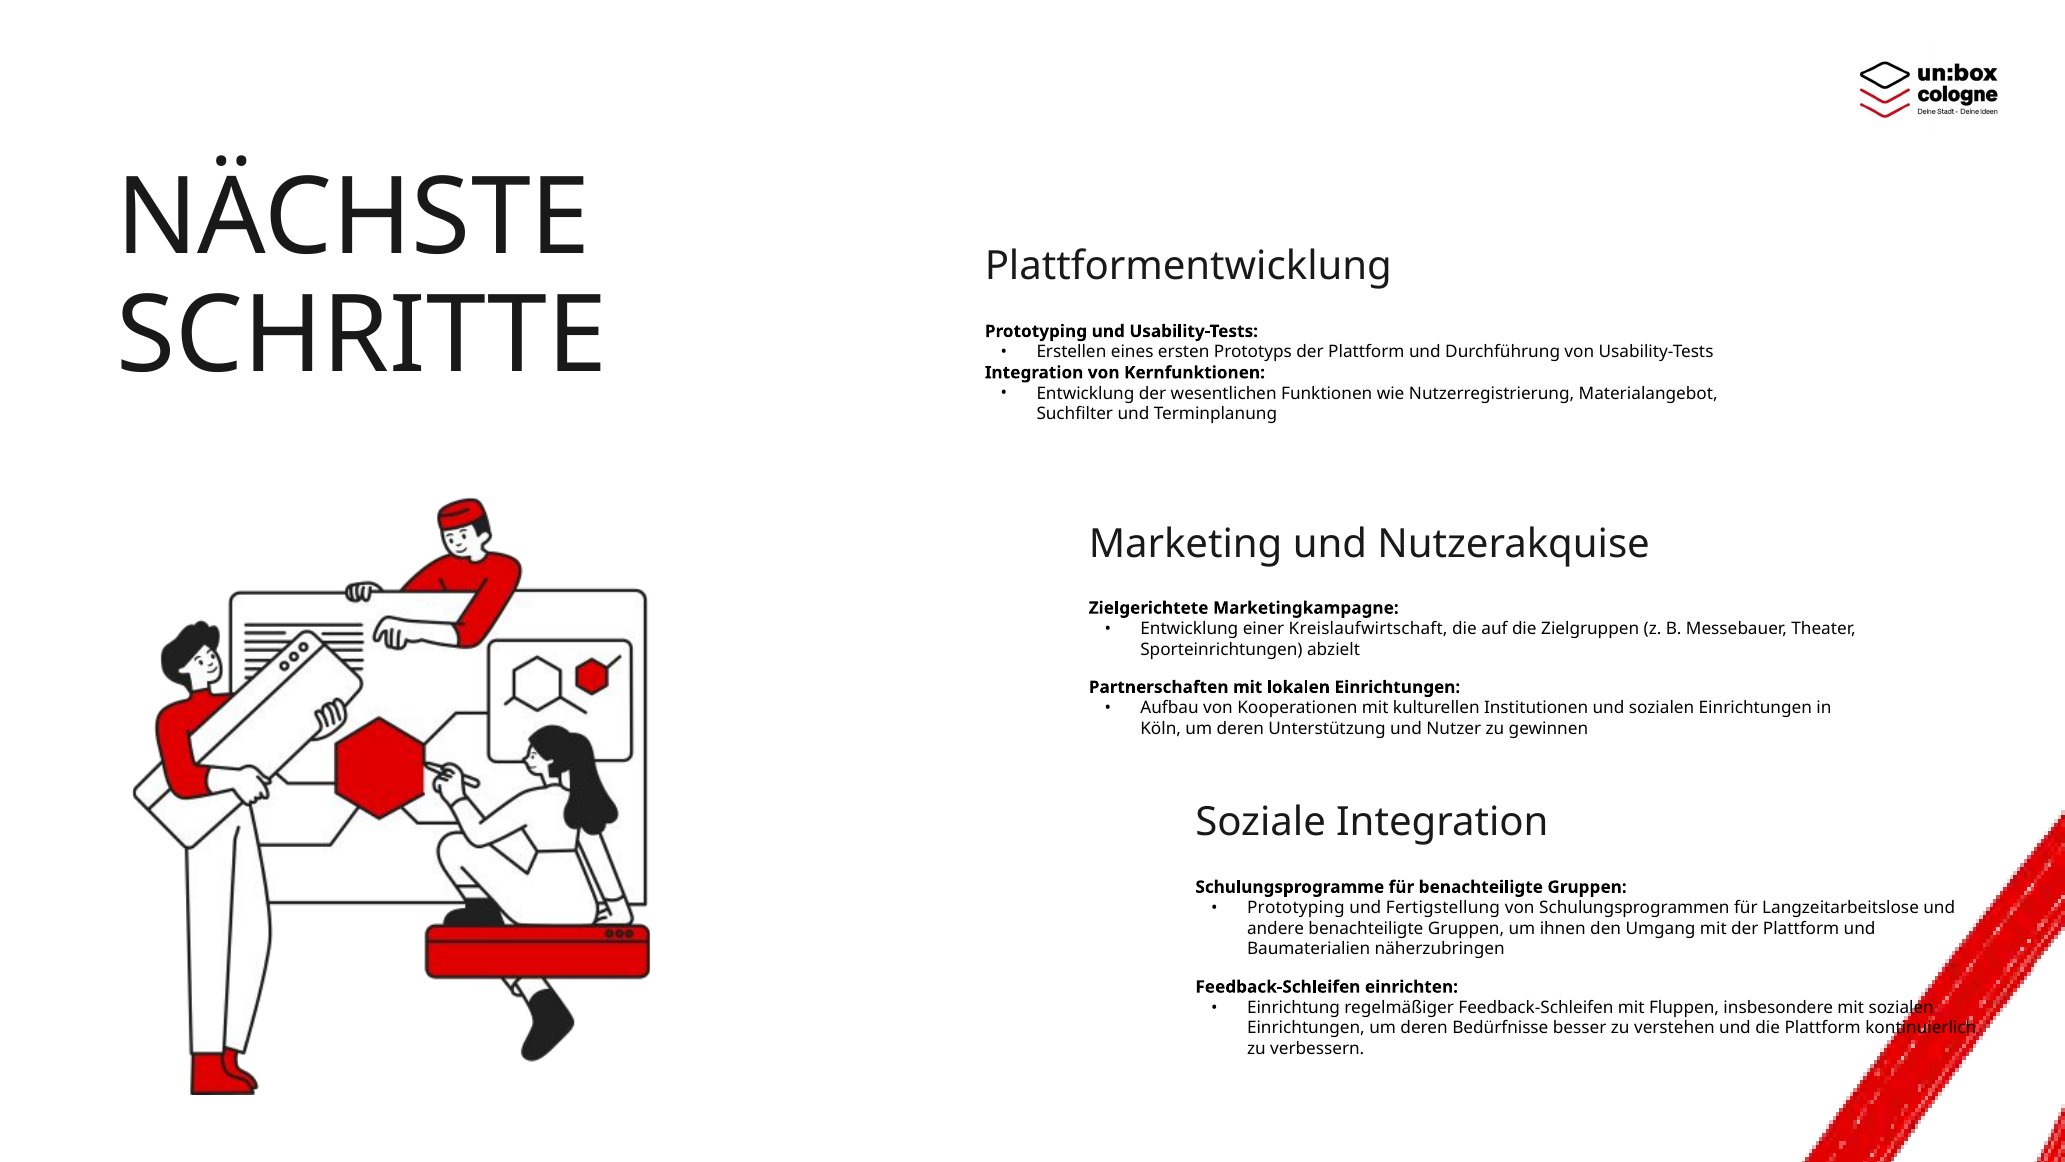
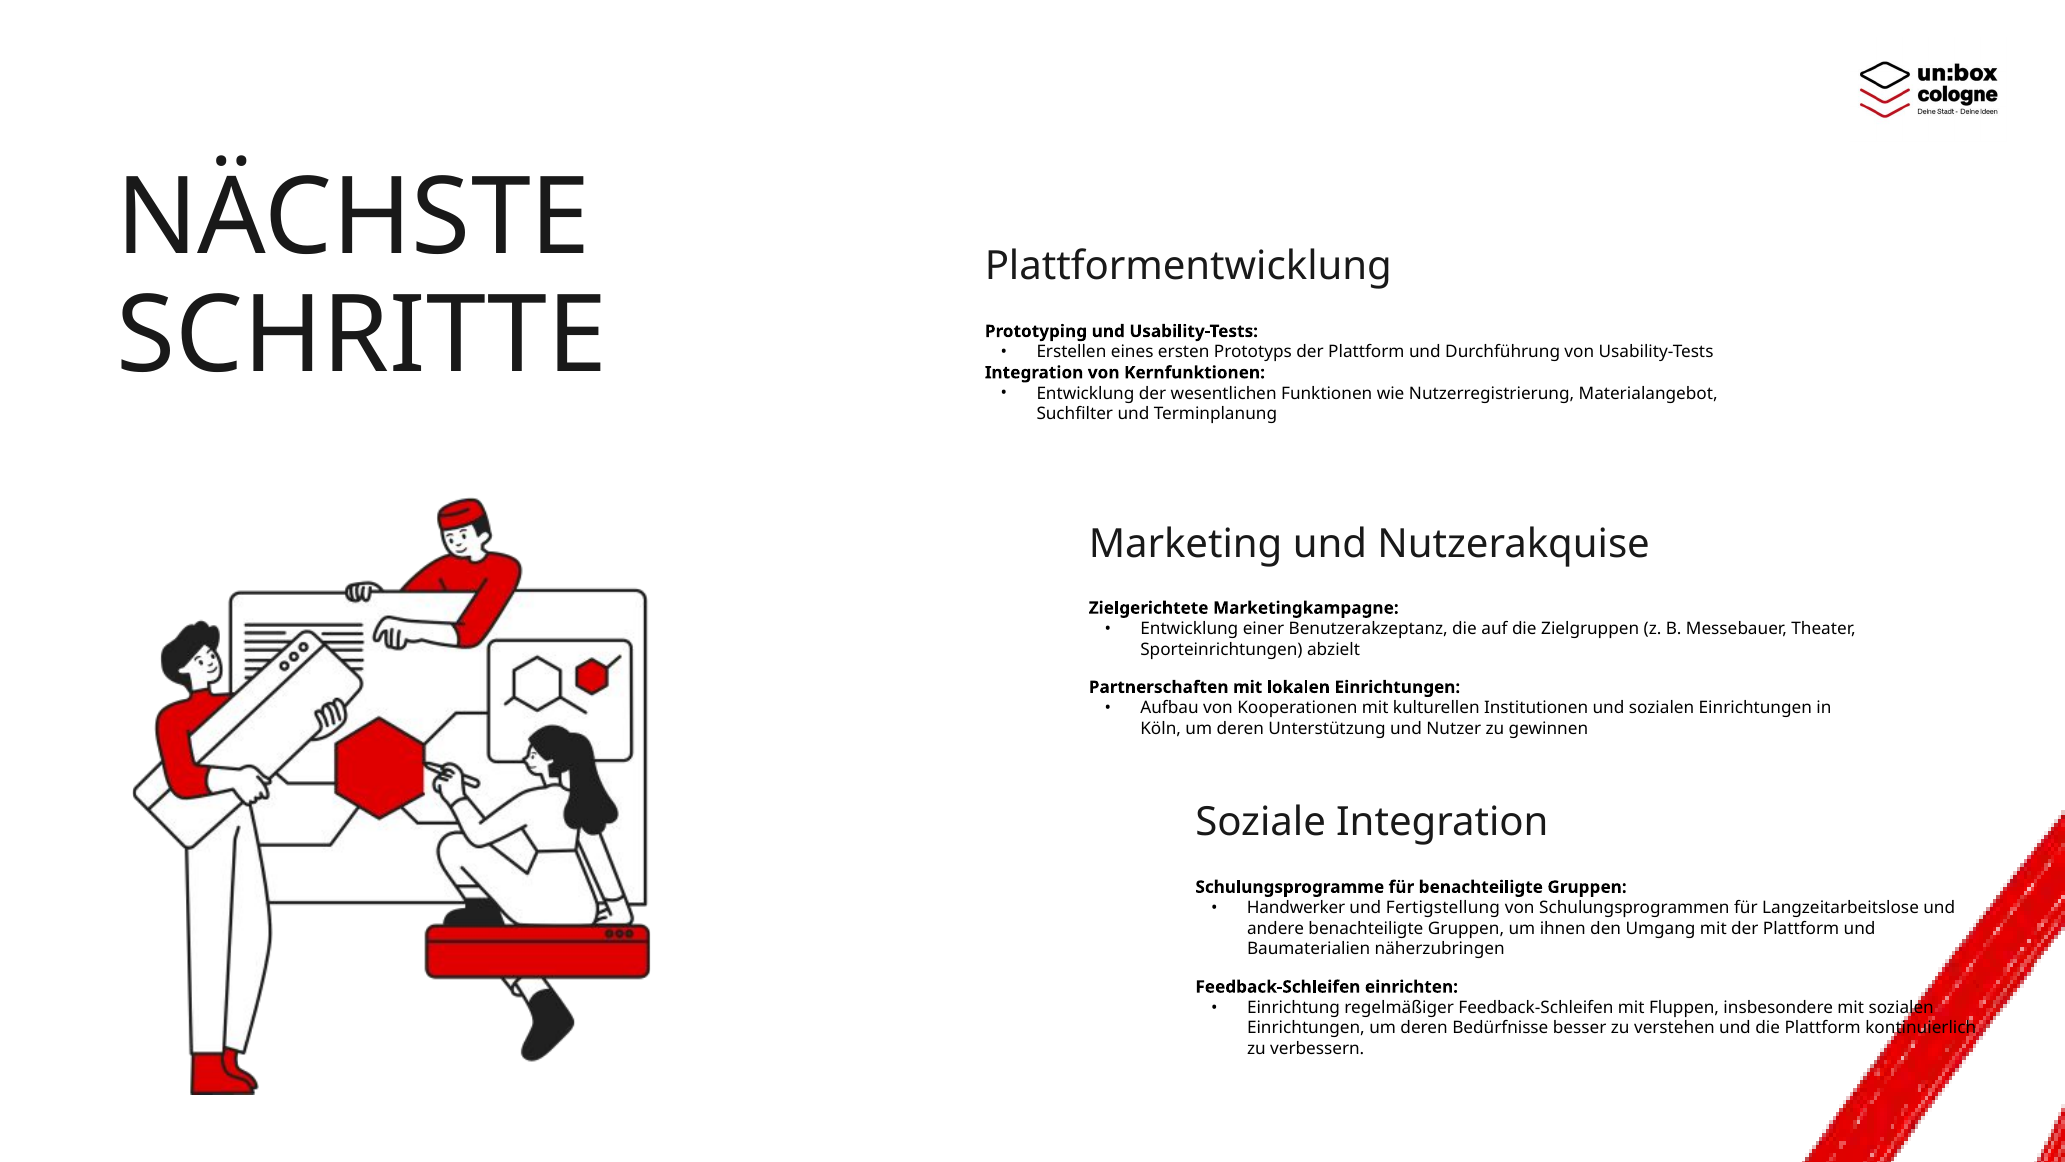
Kreislaufwirtschaft: Kreislaufwirtschaft -> Benutzerakzeptanz
Prototyping at (1296, 907): Prototyping -> Handwerker
